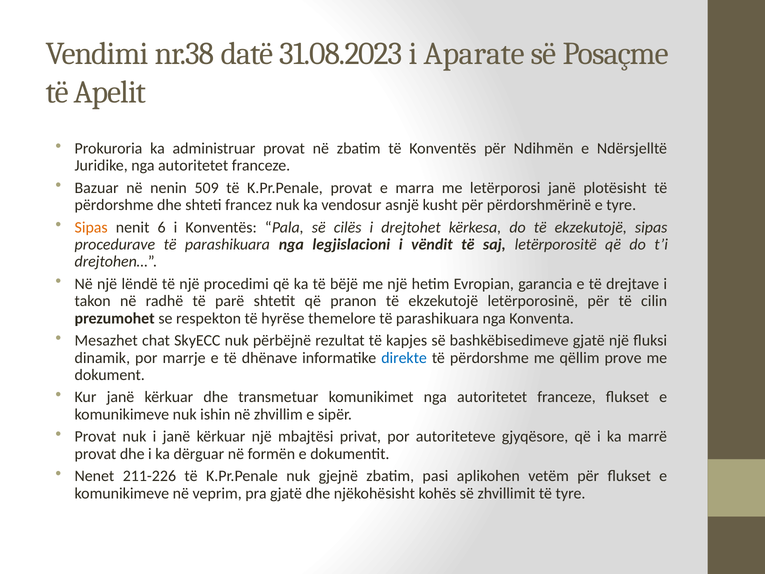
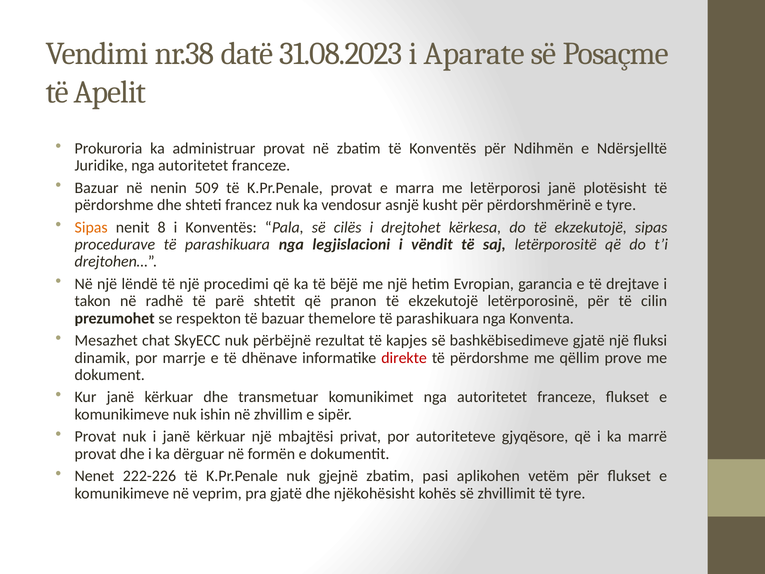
6: 6 -> 8
të hyrëse: hyrëse -> bazuar
direkte colour: blue -> red
211-226: 211-226 -> 222-226
